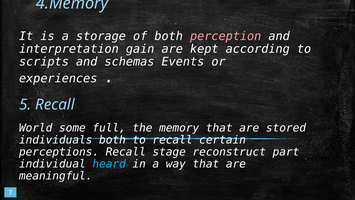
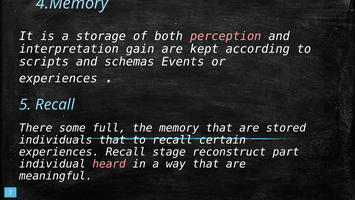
World: World -> There
individuals both: both -> that
perceptions at (59, 152): perceptions -> experiences
heard colour: light blue -> pink
